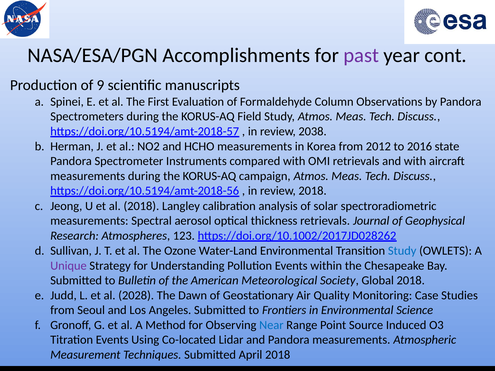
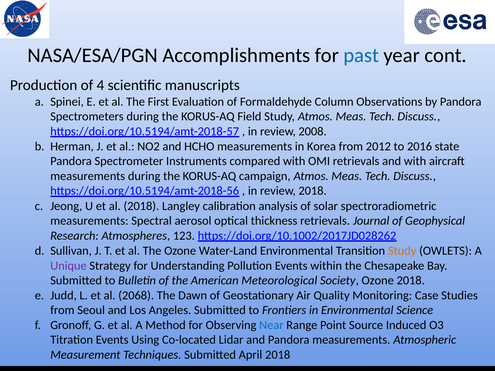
past colour: purple -> blue
9: 9 -> 4
2038: 2038 -> 2008
Study at (402, 251) colour: blue -> orange
Society Global: Global -> Ozone
2028: 2028 -> 2068
